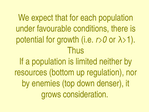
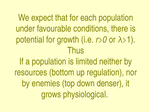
consideration: consideration -> physiological
